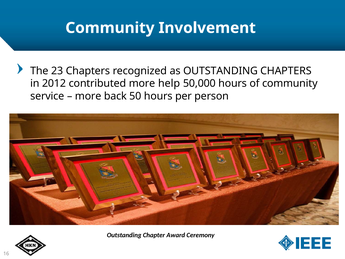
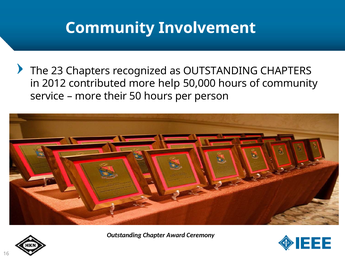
back: back -> their
